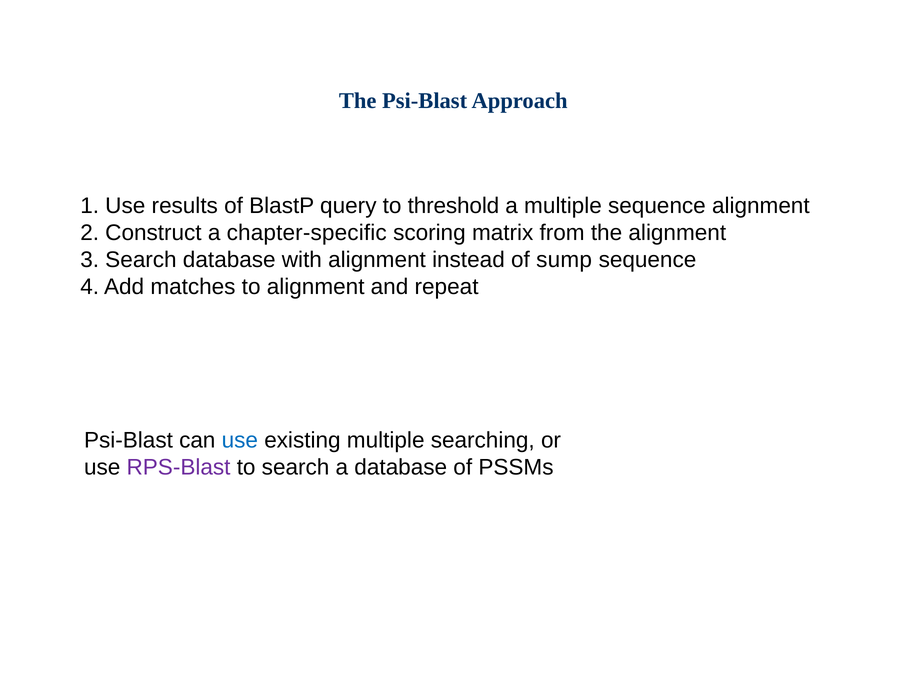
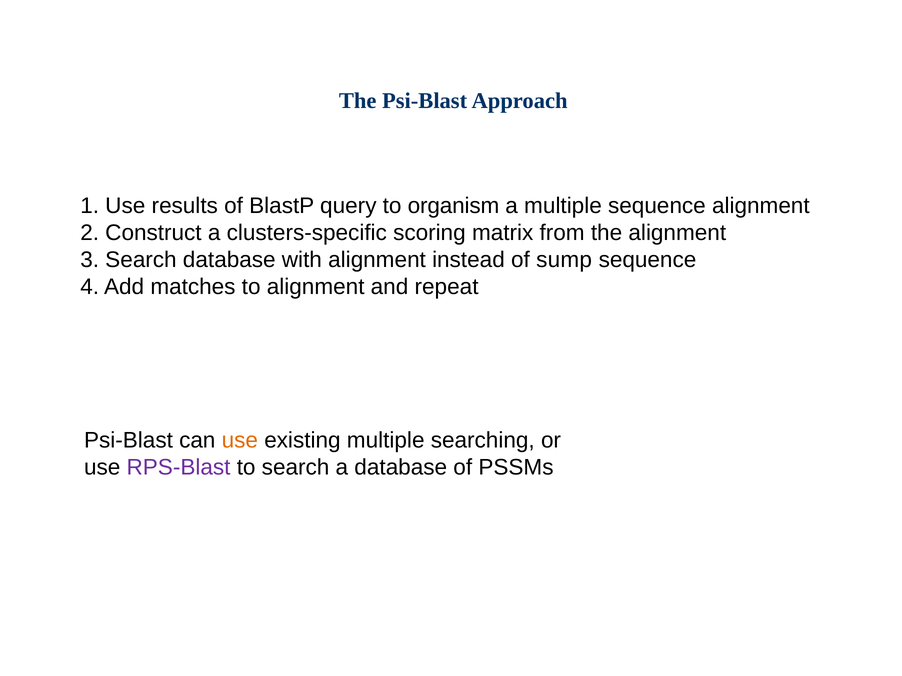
threshold: threshold -> organism
chapter-specific: chapter-specific -> clusters-specific
use at (240, 440) colour: blue -> orange
